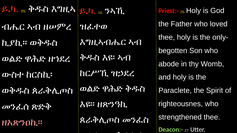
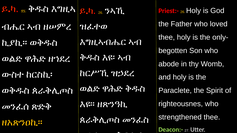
ዘአጽንዐኪ። colour: pink -> yellow
